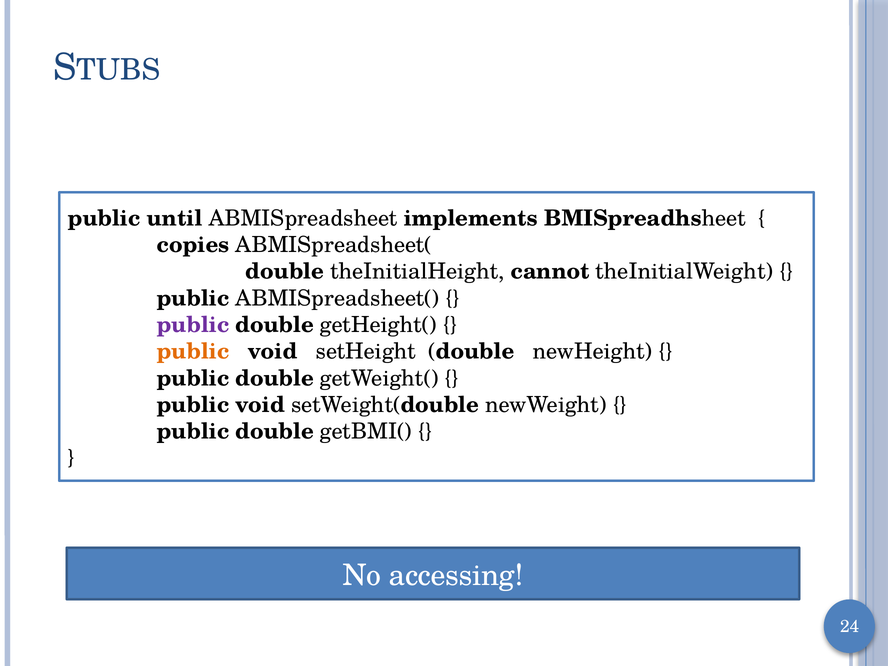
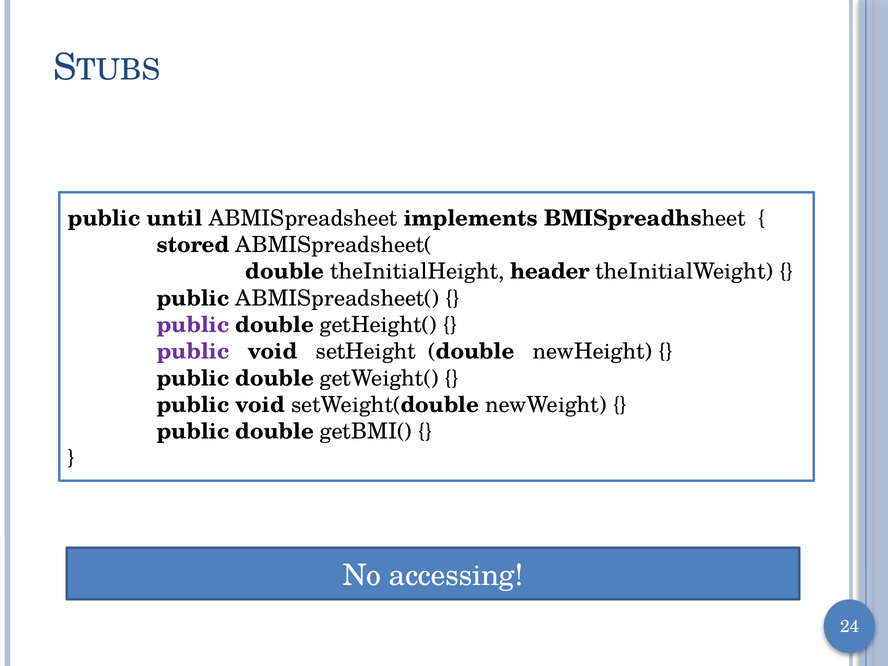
copies: copies -> stored
cannot: cannot -> header
public at (193, 352) colour: orange -> purple
